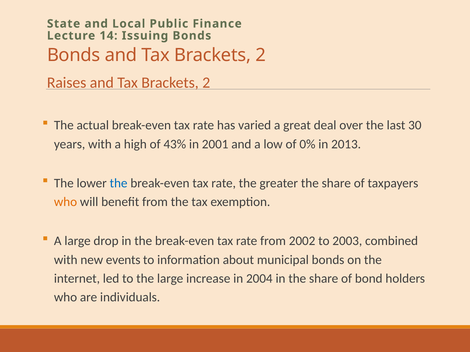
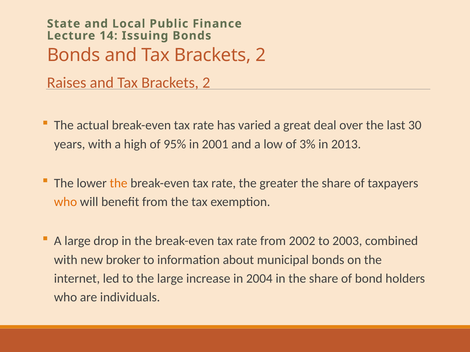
43%: 43% -> 95%
0%: 0% -> 3%
the at (119, 183) colour: blue -> orange
events: events -> broker
